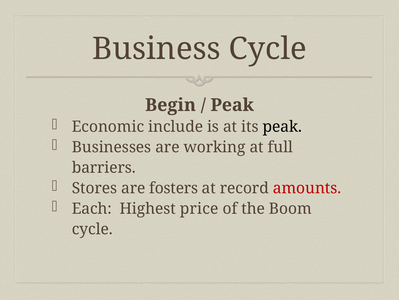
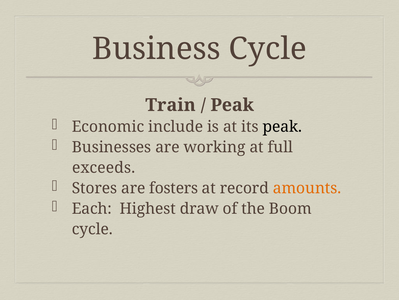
Begin: Begin -> Train
barriers: barriers -> exceeds
amounts colour: red -> orange
price: price -> draw
